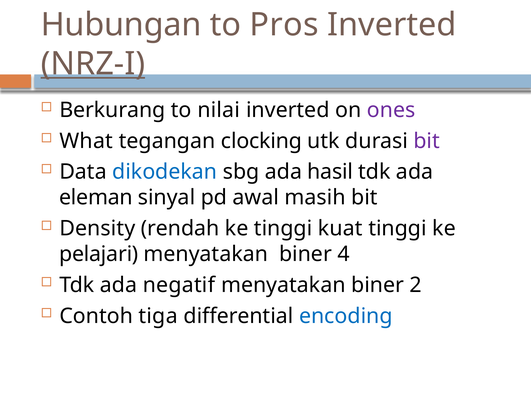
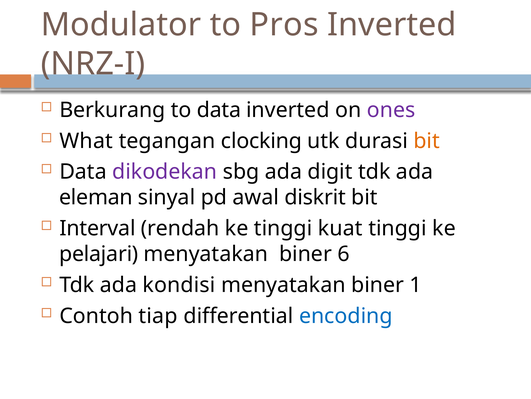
Hubungan: Hubungan -> Modulator
NRZ-I underline: present -> none
to nilai: nilai -> data
bit at (427, 141) colour: purple -> orange
dikodekan colour: blue -> purple
hasil: hasil -> digit
masih: masih -> diskrit
Density: Density -> Interval
4: 4 -> 6
negatif: negatif -> kondisi
2: 2 -> 1
tiga: tiga -> tiap
